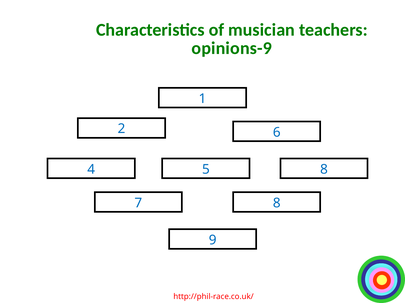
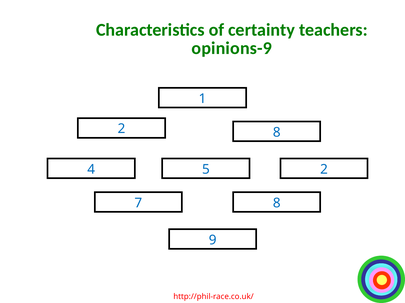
musician: musician -> certainty
2 6: 6 -> 8
5 8: 8 -> 2
